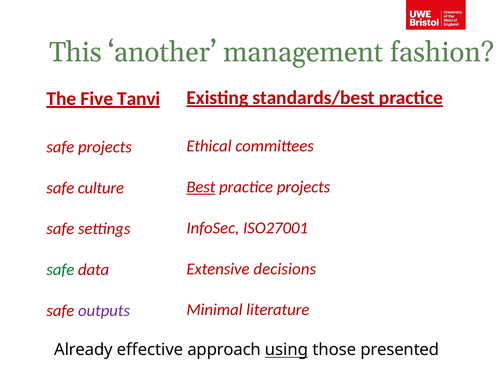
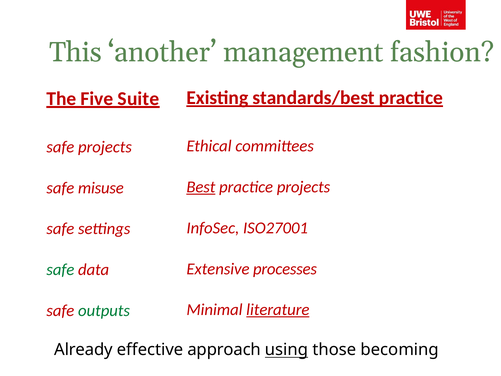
Tanvi: Tanvi -> Suite
culture: culture -> misuse
decisions: decisions -> processes
literature underline: none -> present
outputs colour: purple -> green
presented: presented -> becoming
